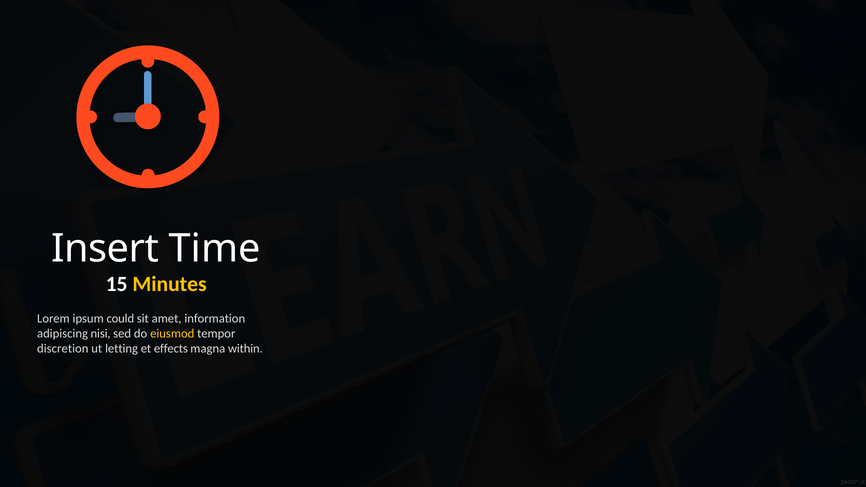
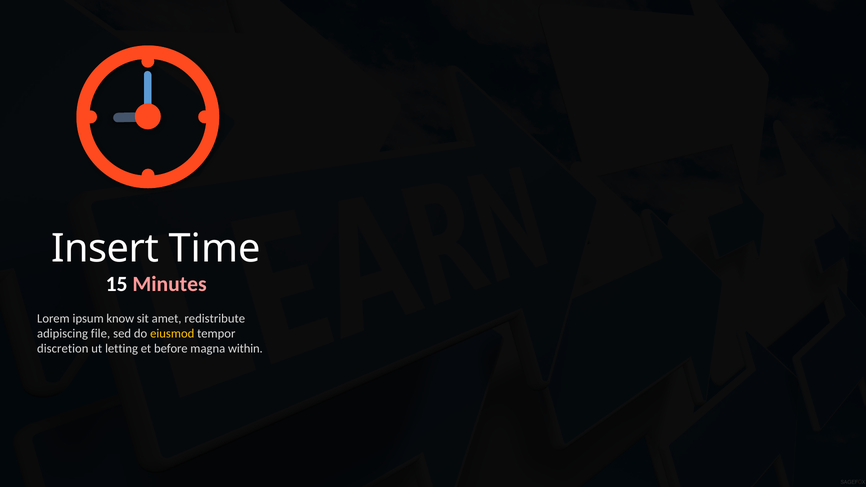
Minutes colour: yellow -> pink
could: could -> know
information: information -> redistribute
nisi: nisi -> file
effects: effects -> before
